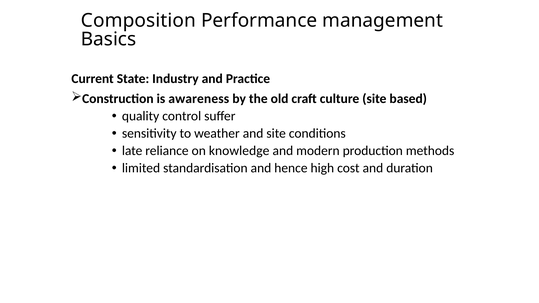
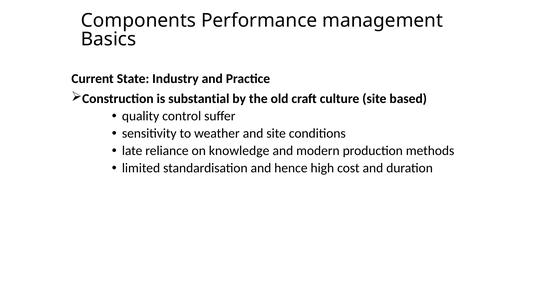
Composition: Composition -> Components
awareness: awareness -> substantial
